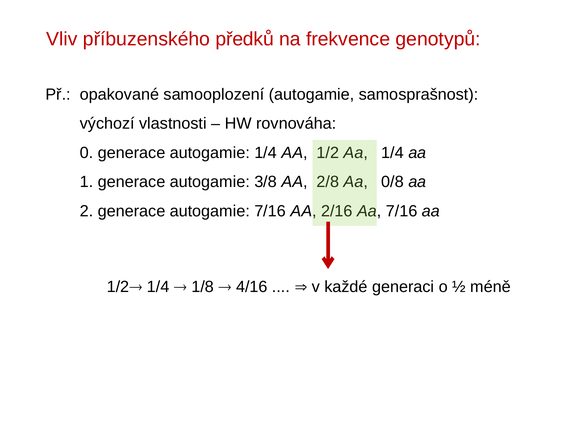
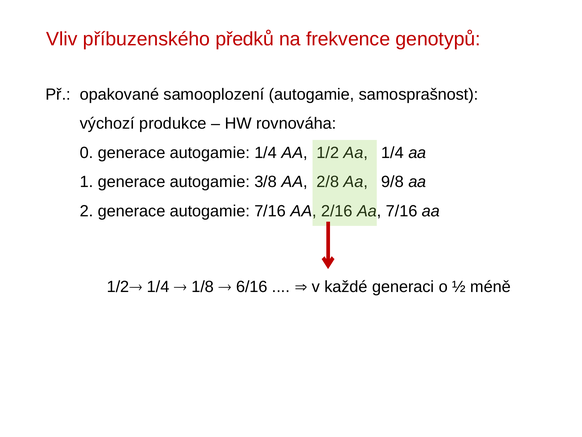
vlastnosti: vlastnosti -> produkce
0/8: 0/8 -> 9/8
4/16: 4/16 -> 6/16
